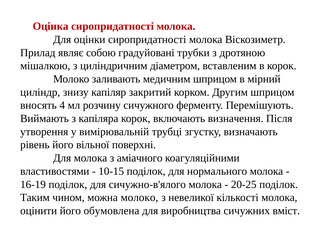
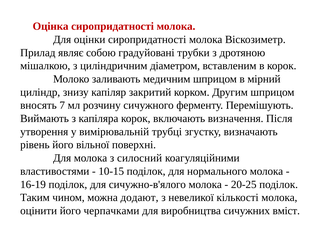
4: 4 -> 7
аміачного: аміачного -> силосний
можна молоко: молоко -> додают
обумовлена: обумовлена -> черпачками
